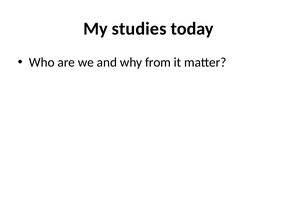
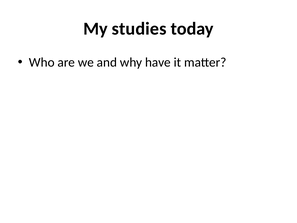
from: from -> have
